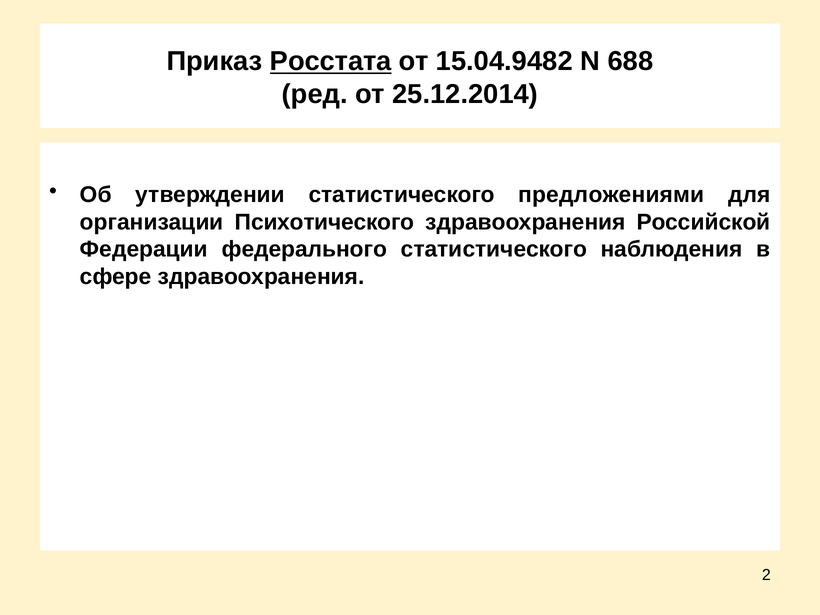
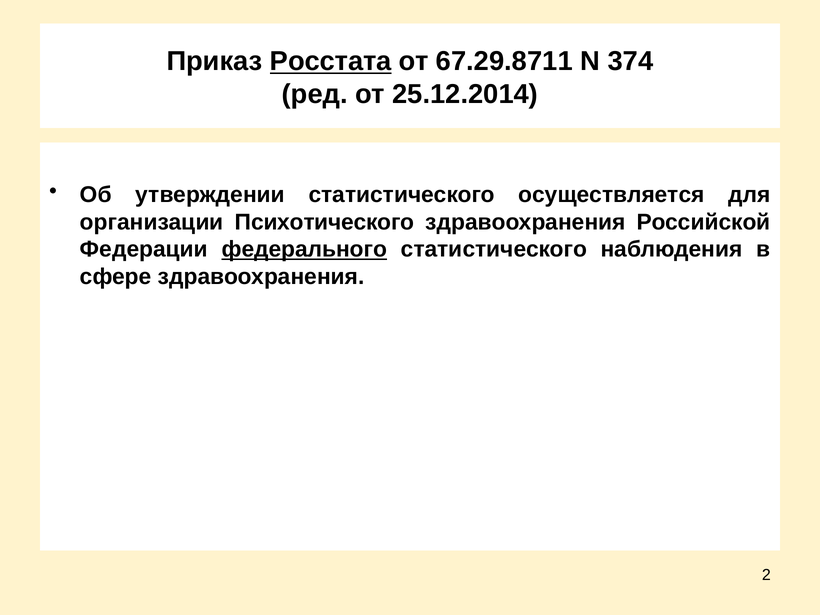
15.04.9482: 15.04.9482 -> 67.29.8711
688: 688 -> 374
предложениями: предложениями -> осуществляется
федерального underline: none -> present
